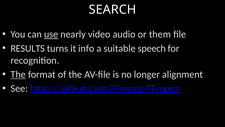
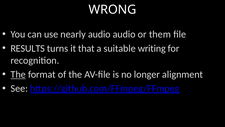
SEARCH: SEARCH -> WRONG
use underline: present -> none
nearly video: video -> audio
info: info -> that
speech: speech -> writing
